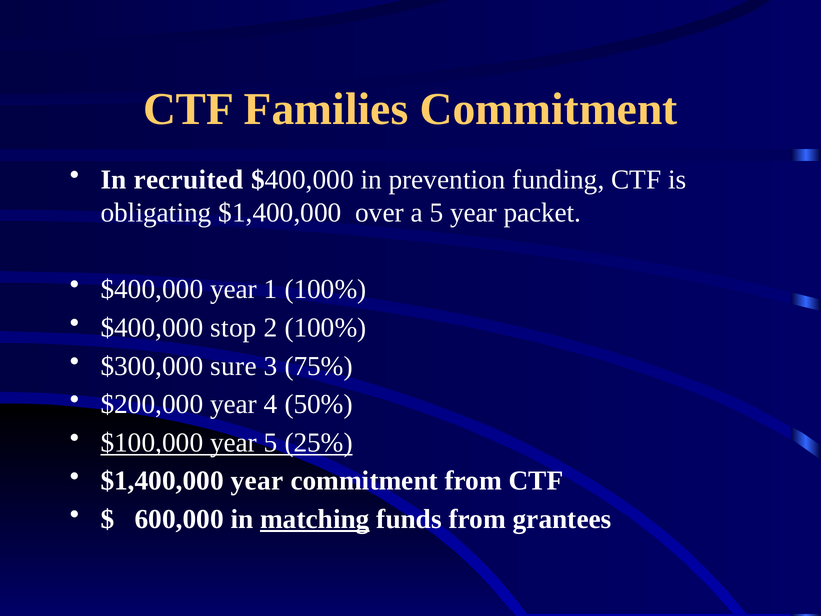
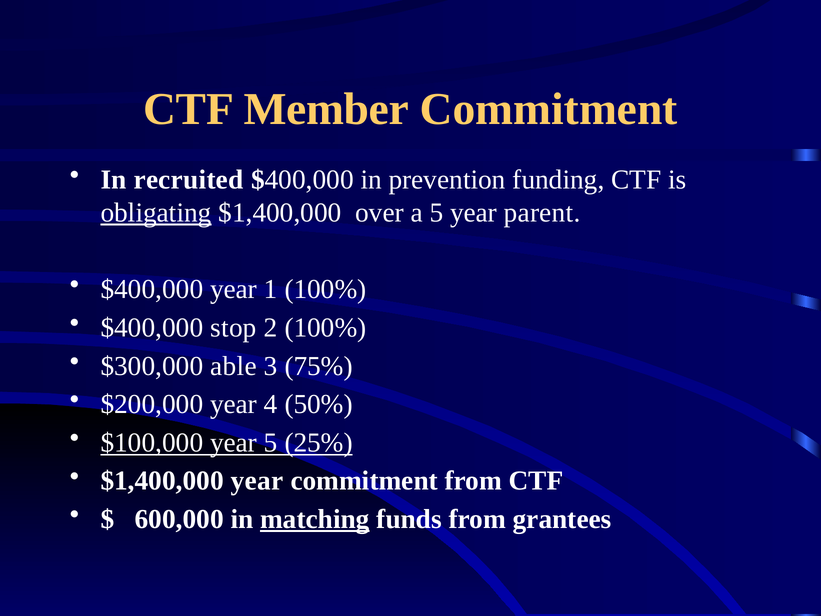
Families: Families -> Member
obligating underline: none -> present
packet: packet -> parent
sure: sure -> able
